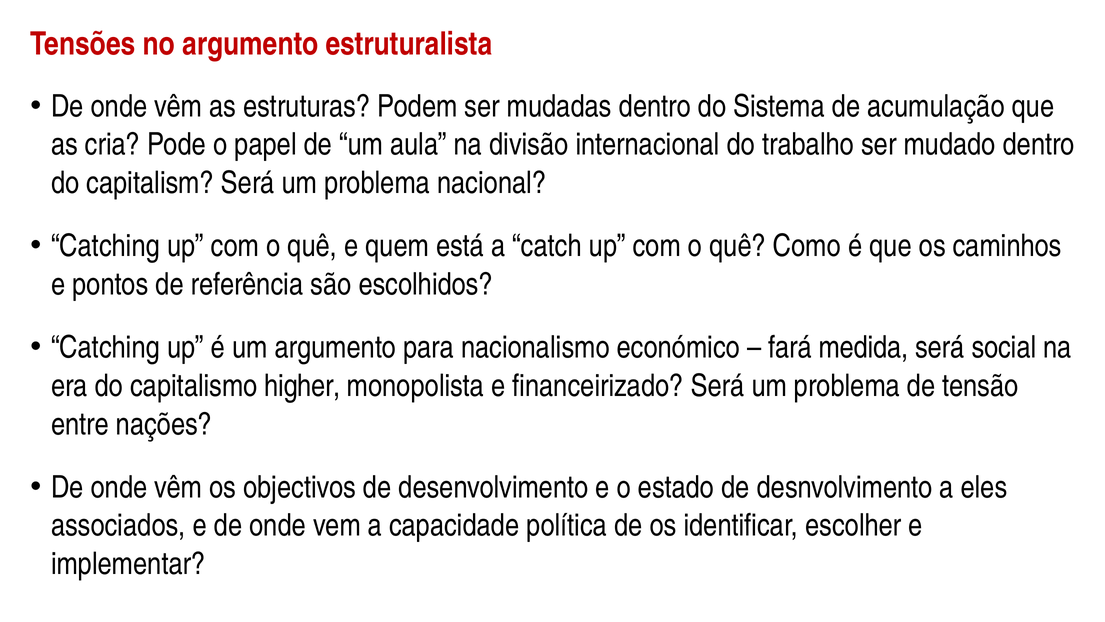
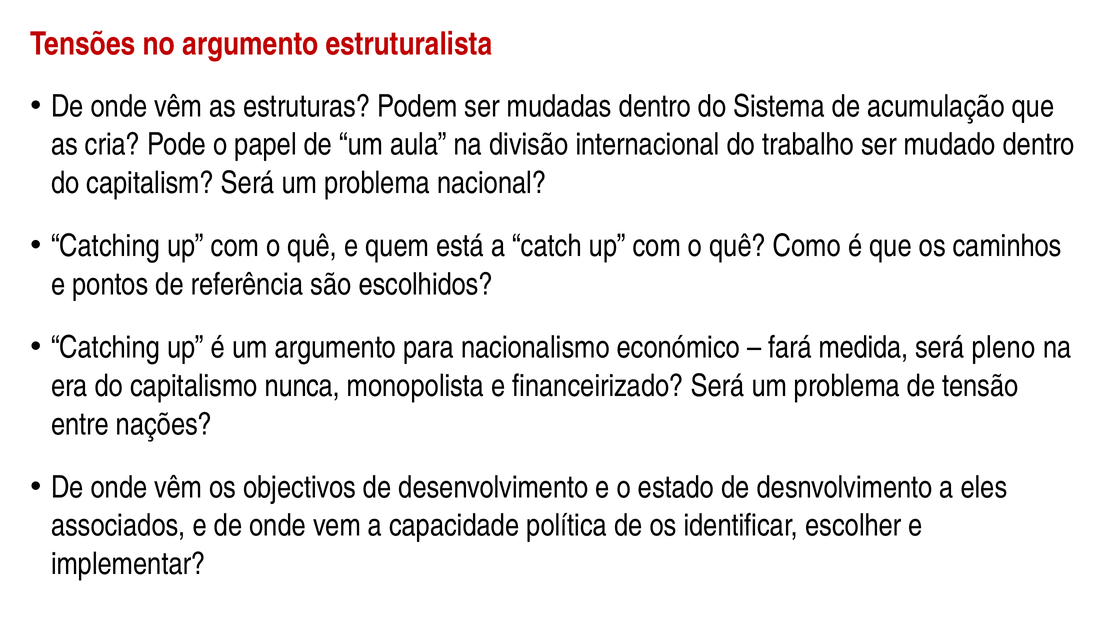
social: social -> pleno
higher: higher -> nunca
